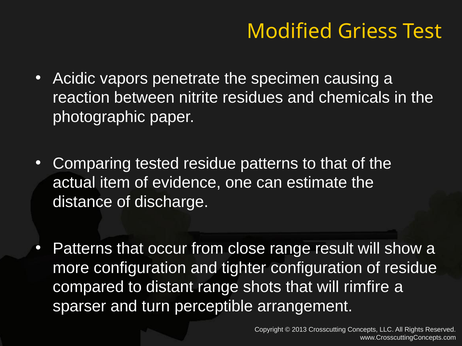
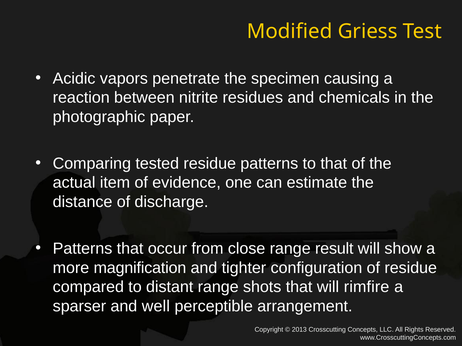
more configuration: configuration -> magnification
turn: turn -> well
